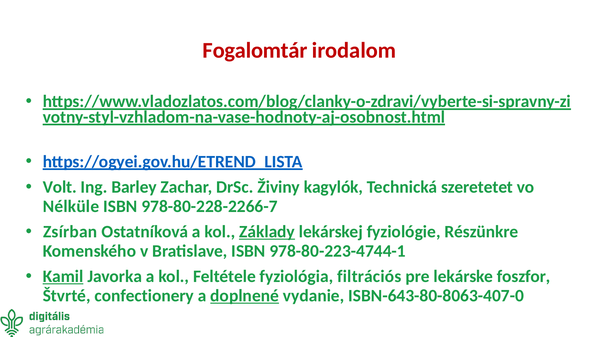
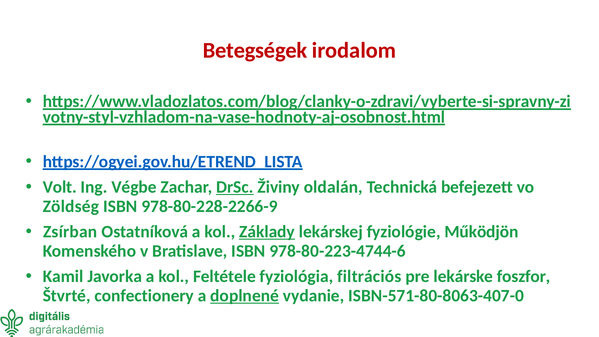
Fogalomtár: Fogalomtár -> Betegségek
Barley: Barley -> Végbe
DrSc underline: none -> present
kagylók: kagylók -> oldalán
szeretetet: szeretetet -> befejezett
Nélküle: Nélküle -> Zöldség
978-80-228-2266-7: 978-80-228-2266-7 -> 978-80-228-2266-9
Részünkre: Részünkre -> Működjön
978-80-223-4744-1: 978-80-223-4744-1 -> 978-80-223-4744-6
Kamil underline: present -> none
ISBN-643-80-8063-407-0: ISBN-643-80-8063-407-0 -> ISBN-571-80-8063-407-0
